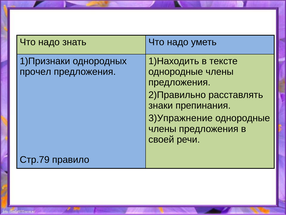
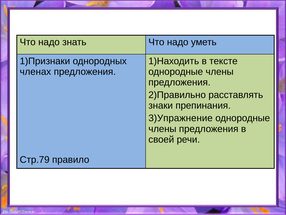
прочел: прочел -> членах
